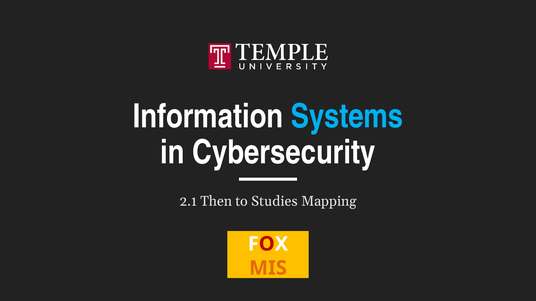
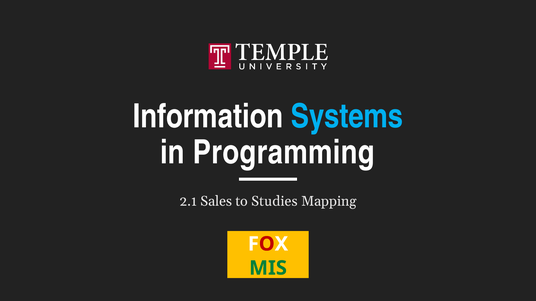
Cybersecurity: Cybersecurity -> Programming
Then: Then -> Sales
MIS colour: orange -> green
